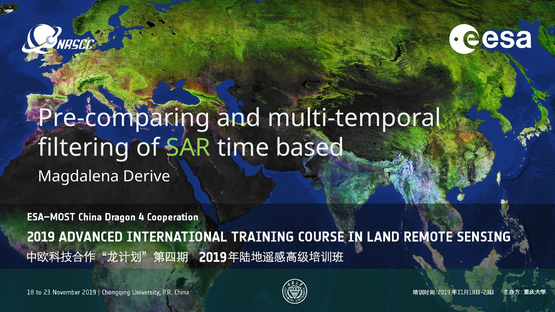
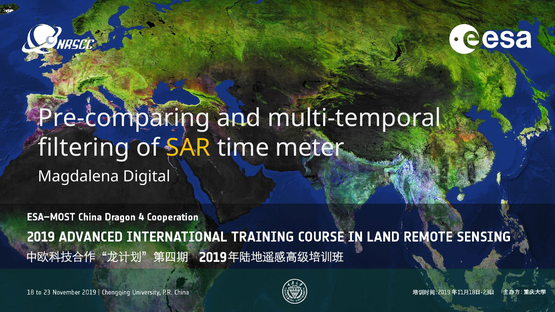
SAR colour: light green -> yellow
based: based -> meter
Derive: Derive -> Digital
